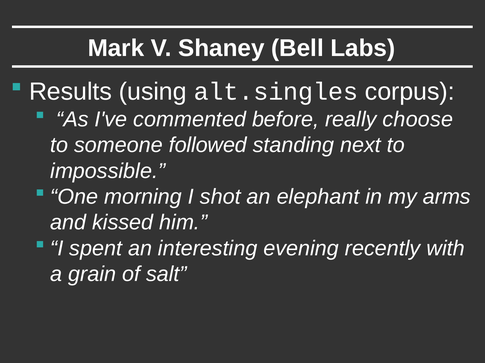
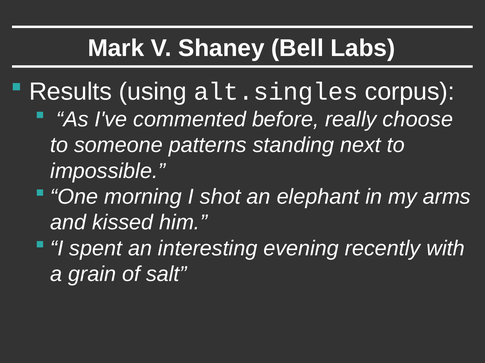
followed: followed -> patterns
